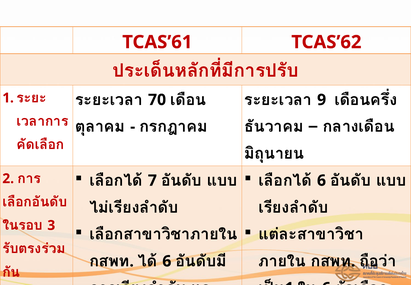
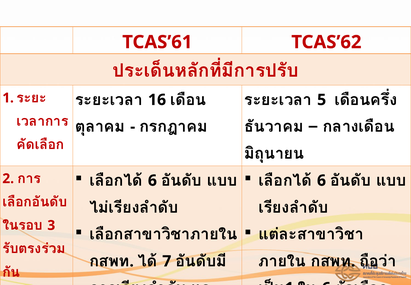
70: 70 -> 16
9: 9 -> 5
7 at (152, 180): 7 -> 6
6 at (167, 261): 6 -> 7
